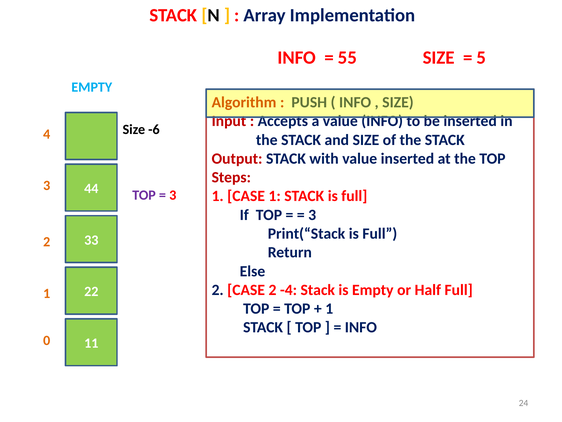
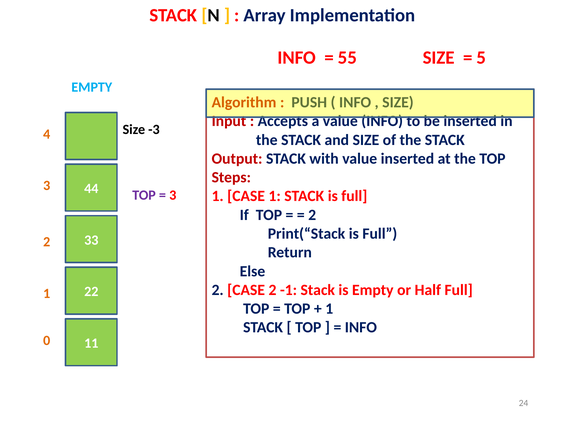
-6: -6 -> -3
3 at (312, 215): 3 -> 2
-4: -4 -> -1
